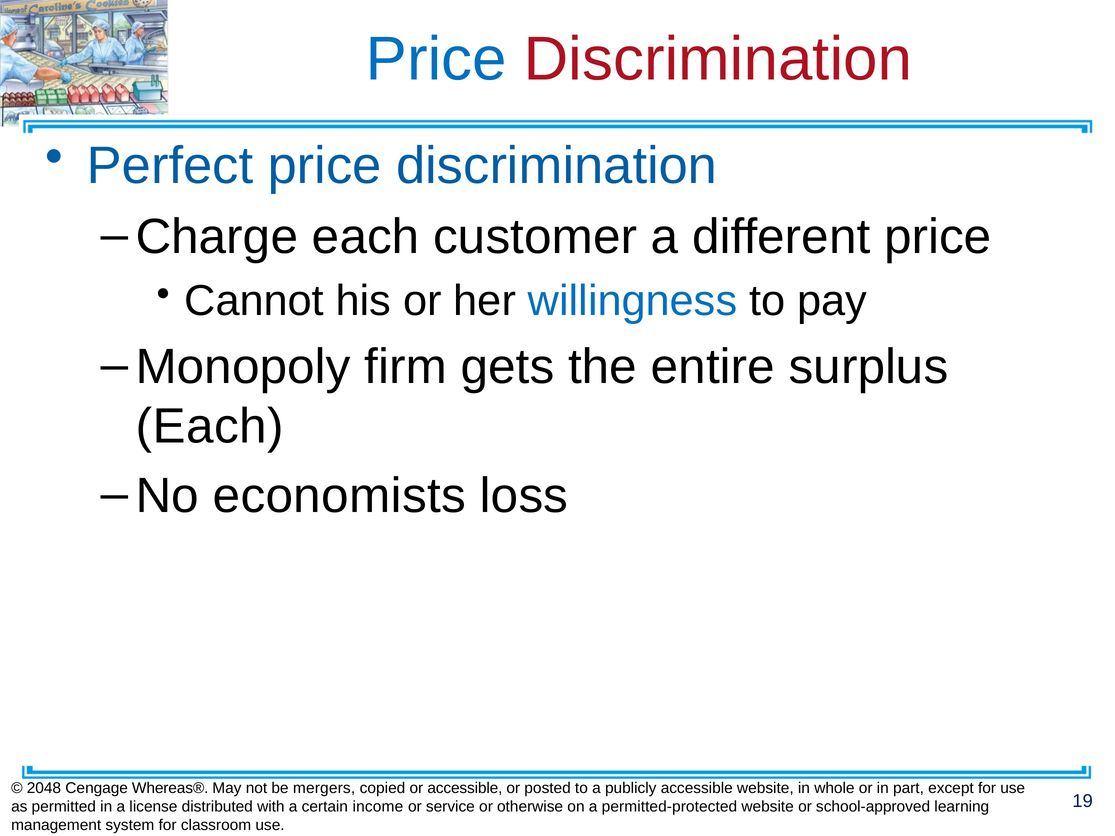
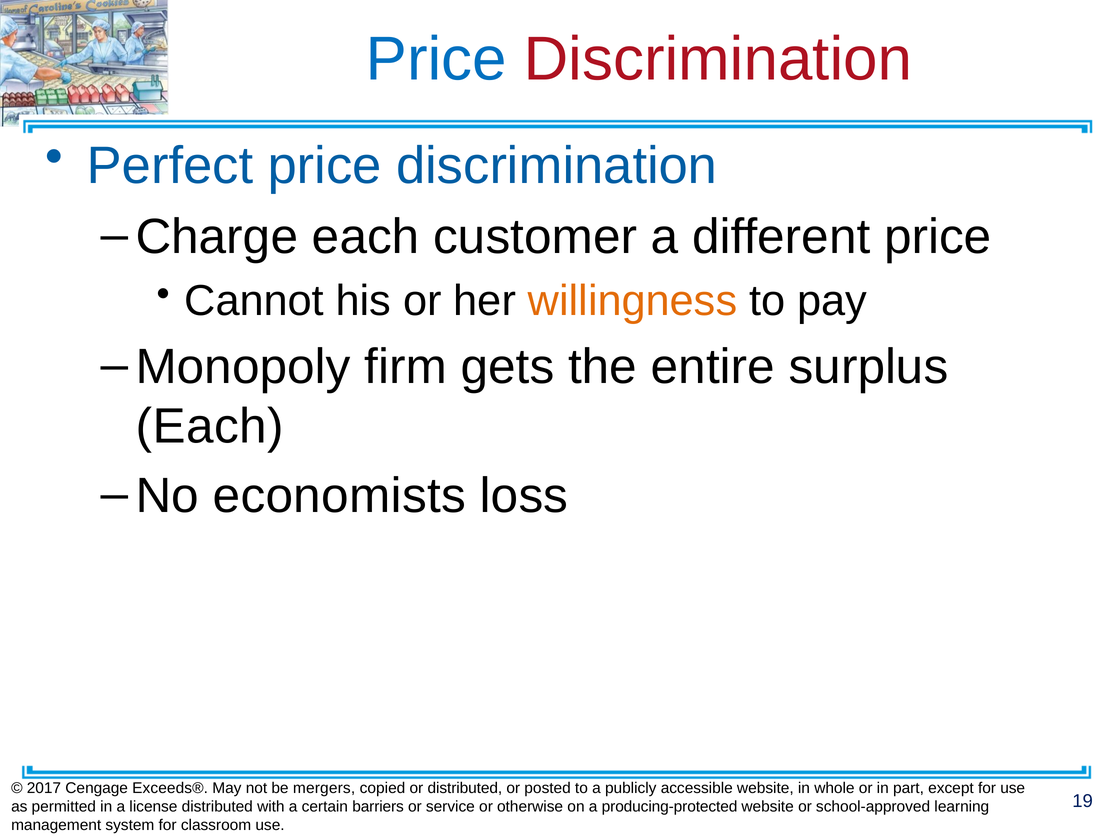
willingness colour: blue -> orange
2048: 2048 -> 2017
Whereas®: Whereas® -> Exceeds®
or accessible: accessible -> distributed
income: income -> barriers
permitted-protected: permitted-protected -> producing-protected
